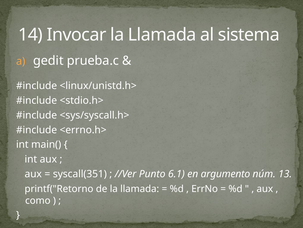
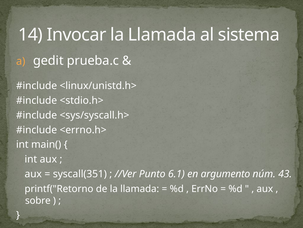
13: 13 -> 43
como: como -> sobre
